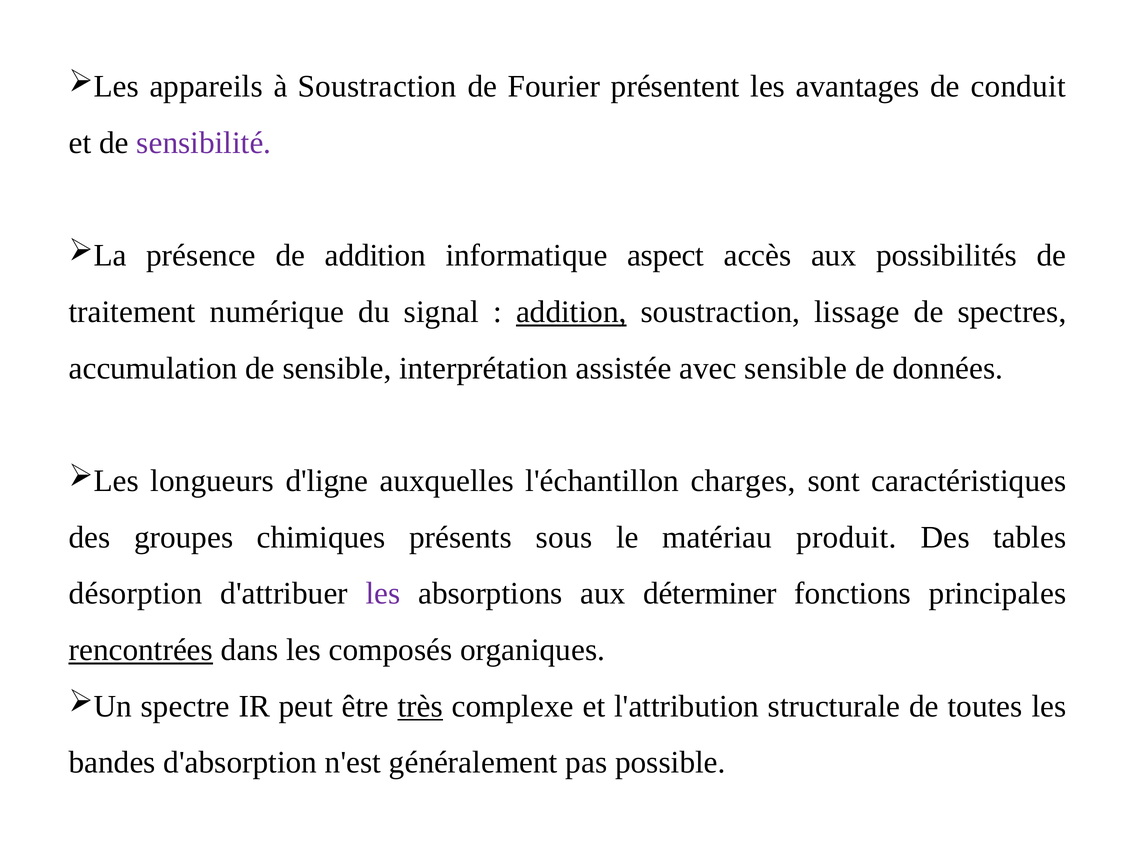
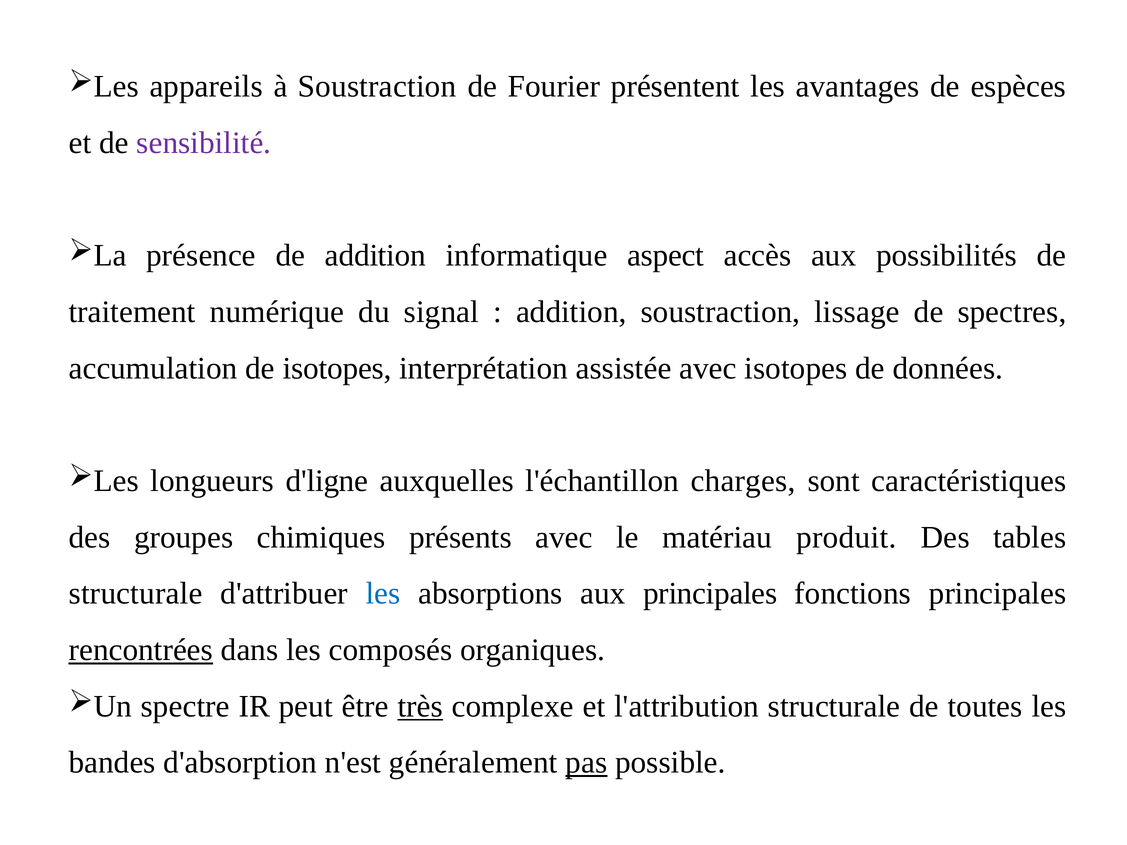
conduit: conduit -> espèces
addition at (571, 312) underline: present -> none
de sensible: sensible -> isotopes
avec sensible: sensible -> isotopes
présents sous: sous -> avec
désorption at (136, 594): désorption -> structurale
les at (383, 594) colour: purple -> blue
aux déterminer: déterminer -> principales
pas underline: none -> present
